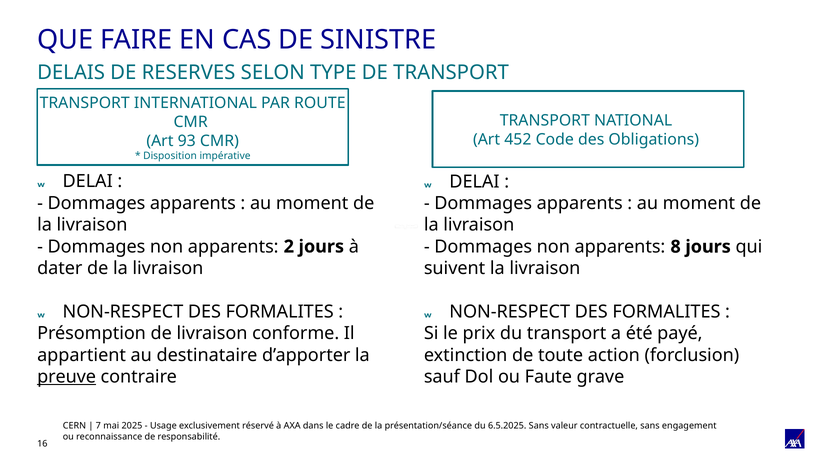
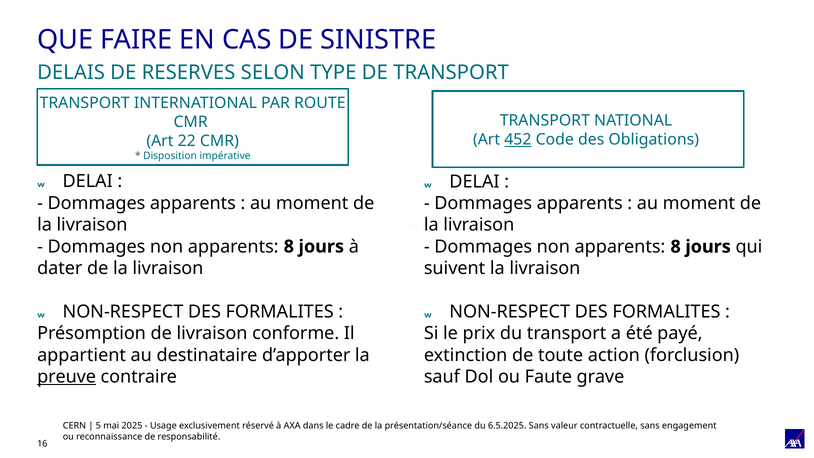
452 underline: none -> present
93: 93 -> 22
2 at (289, 247): 2 -> 8
7: 7 -> 5
